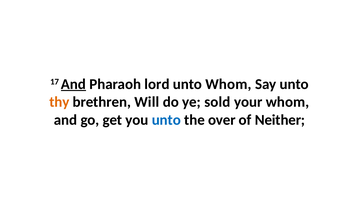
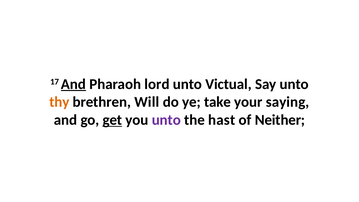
unto Whom: Whom -> Victual
sold: sold -> take
your whom: whom -> saying
get underline: none -> present
unto at (166, 120) colour: blue -> purple
over: over -> hast
